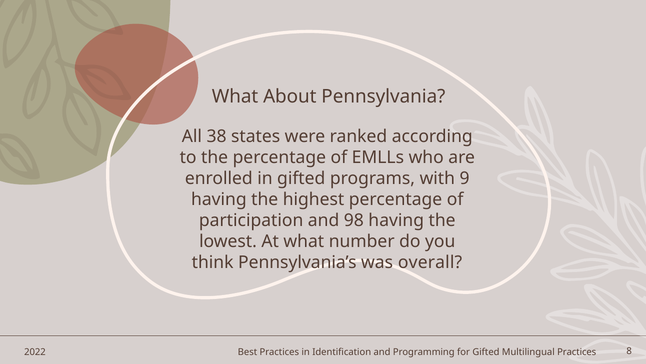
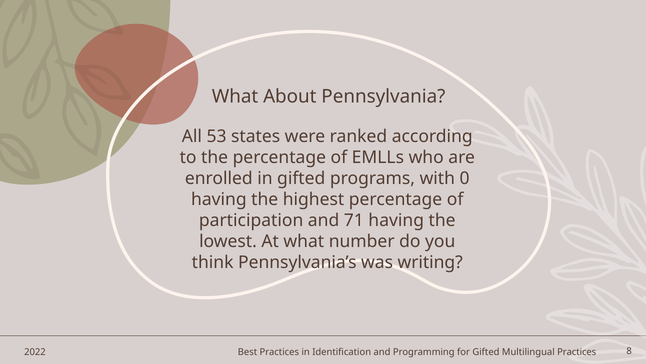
38: 38 -> 53
9: 9 -> 0
98: 98 -> 71
overall: overall -> writing
